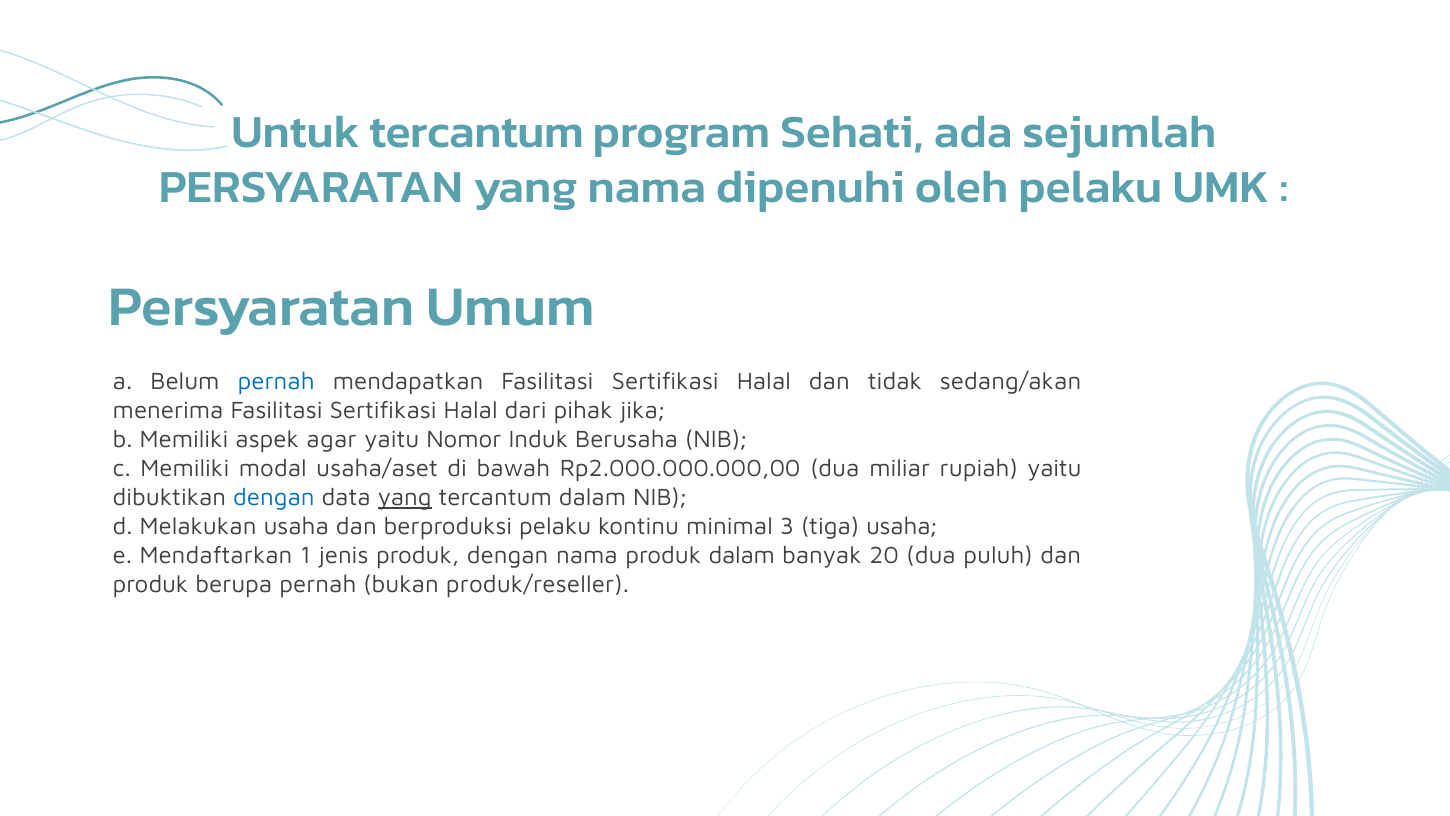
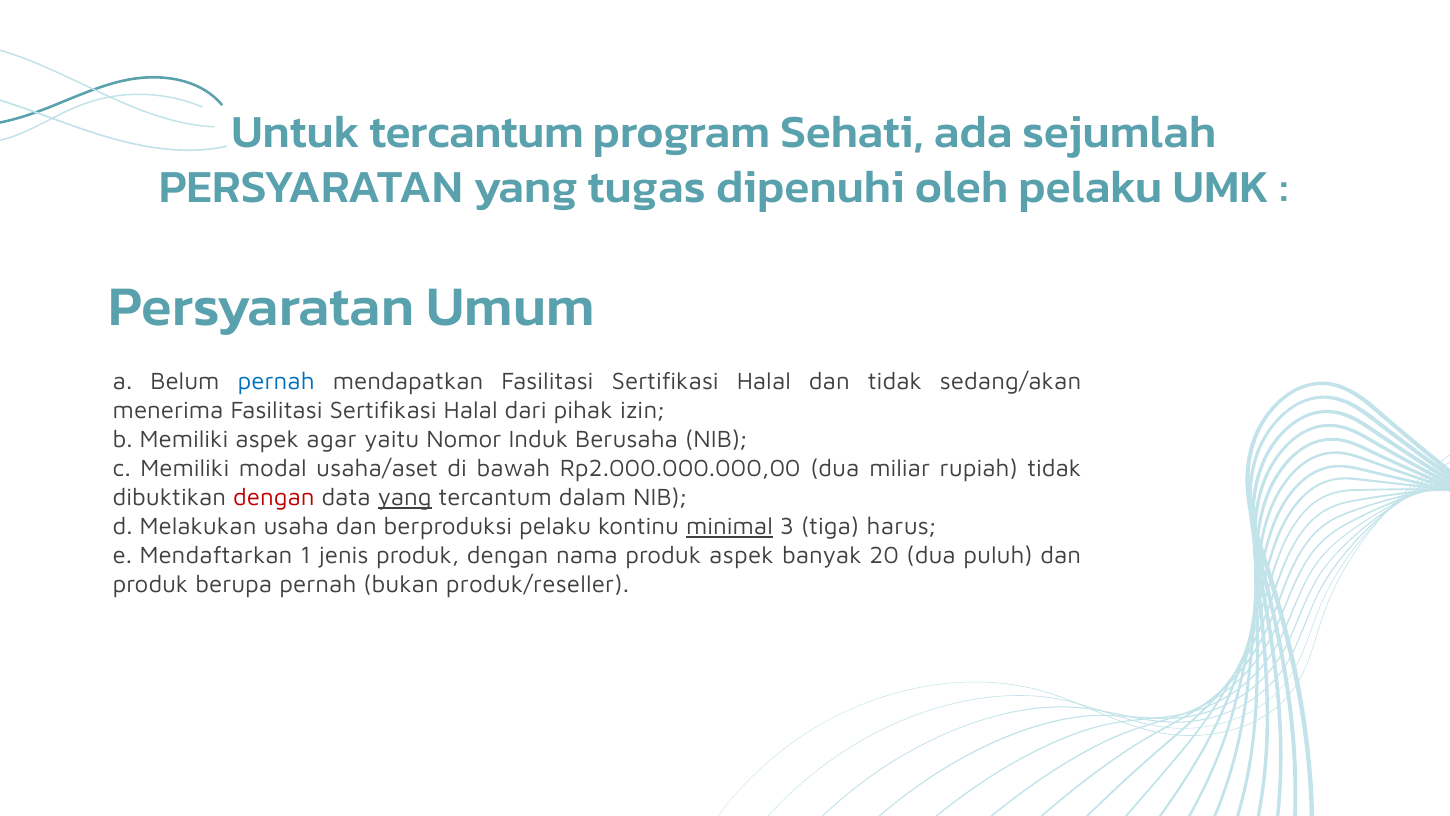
yang nama: nama -> tugas
jika: jika -> izin
rupiah yaitu: yaitu -> tidak
dengan at (274, 497) colour: blue -> red
minimal underline: none -> present
tiga usaha: usaha -> harus
produk dalam: dalam -> aspek
